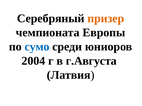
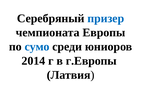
призер colour: orange -> blue
2004: 2004 -> 2014
г.Августа: г.Августа -> г.Европы
